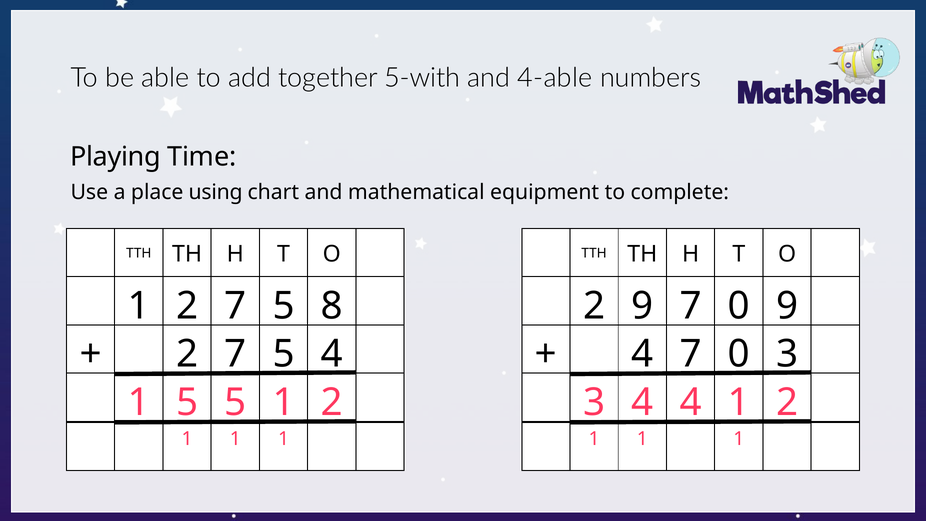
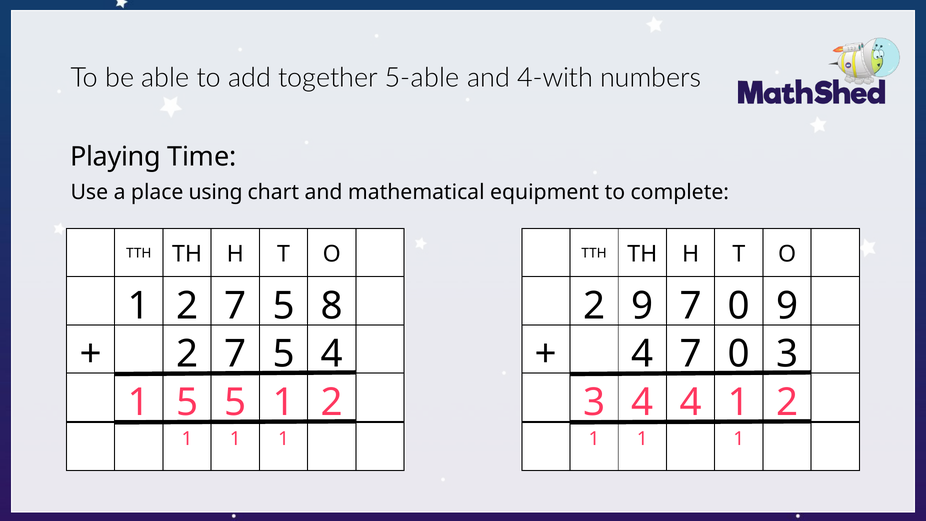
5-with: 5-with -> 5-able
4-able: 4-able -> 4-with
